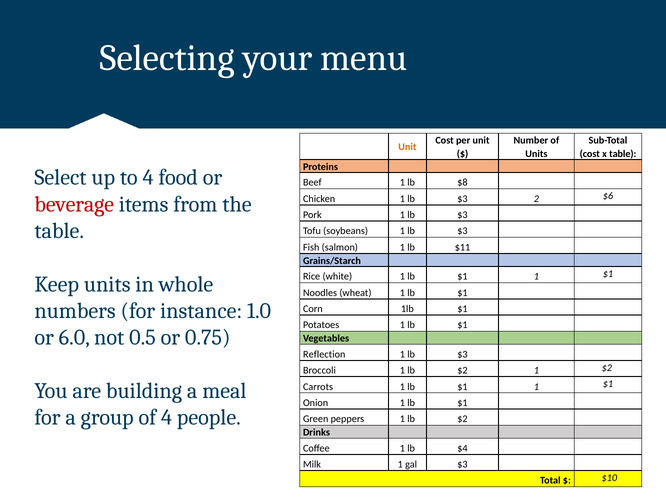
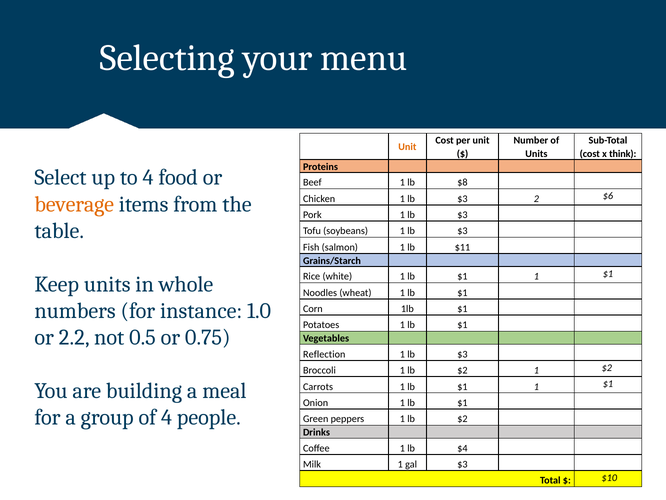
x table: table -> think
beverage colour: red -> orange
6.0: 6.0 -> 2.2
